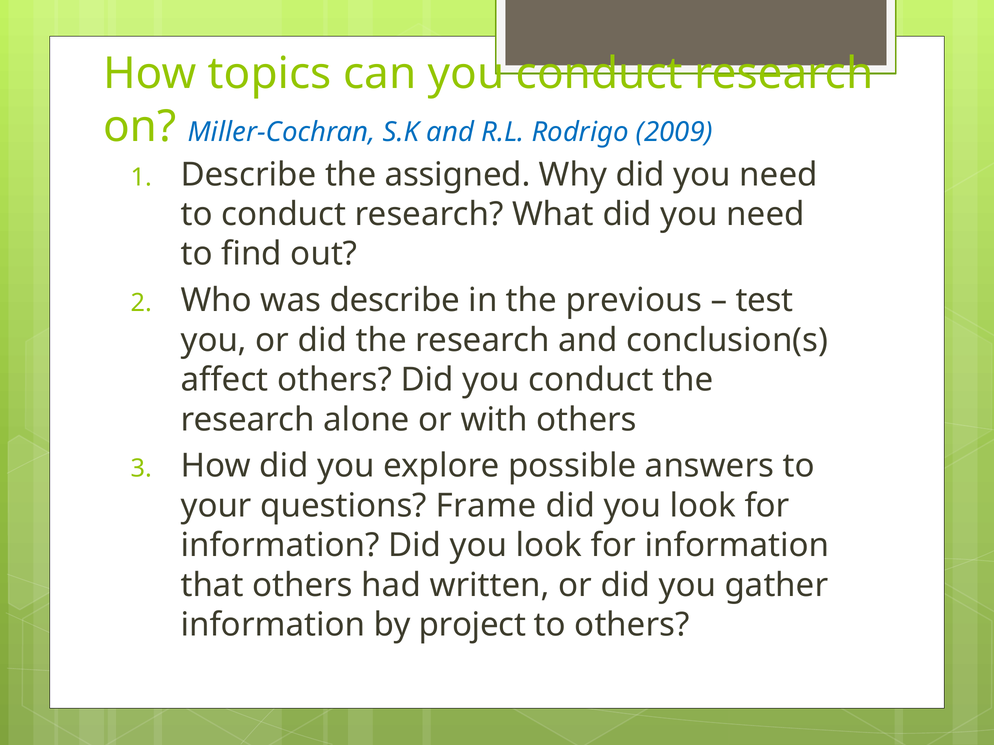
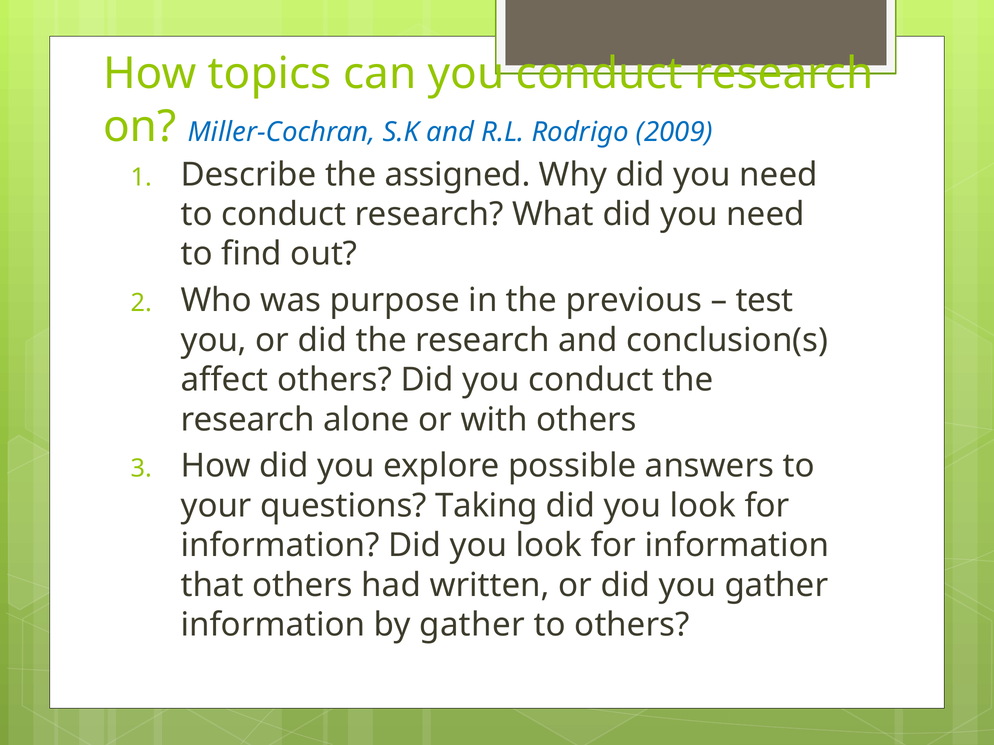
was describe: describe -> purpose
Frame: Frame -> Taking
by project: project -> gather
